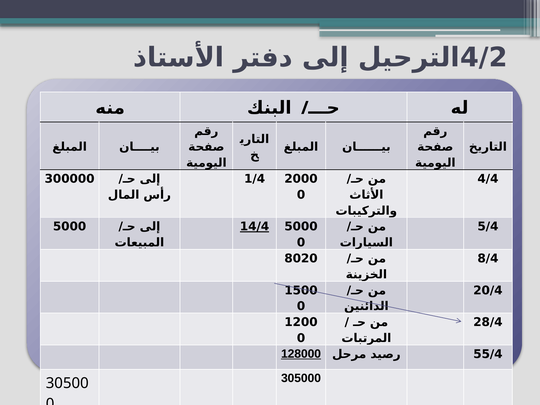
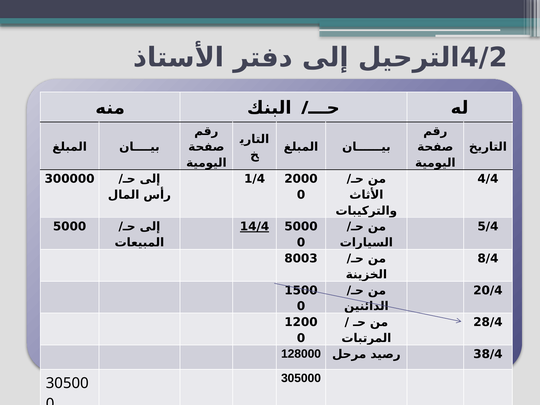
8020: 8020 -> 8003
128000 at (301, 354) underline: present -> none
55/4: 55/4 -> 38/4
